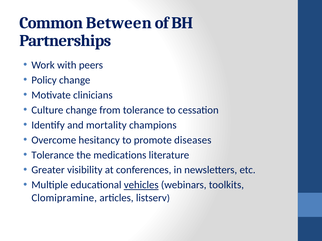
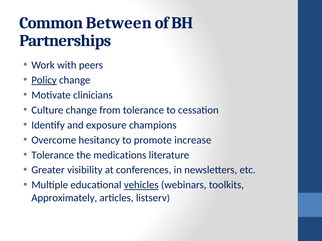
Policy underline: none -> present
mortality: mortality -> exposure
diseases: diseases -> increase
Clomipramine: Clomipramine -> Approximately
